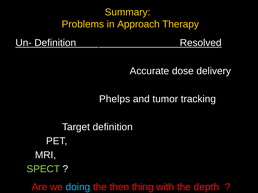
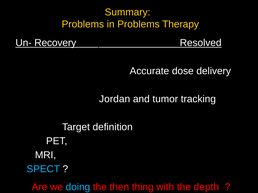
in Approach: Approach -> Problems
Un- Definition: Definition -> Recovery
Phelps: Phelps -> Jordan
SPECT colour: light green -> light blue
